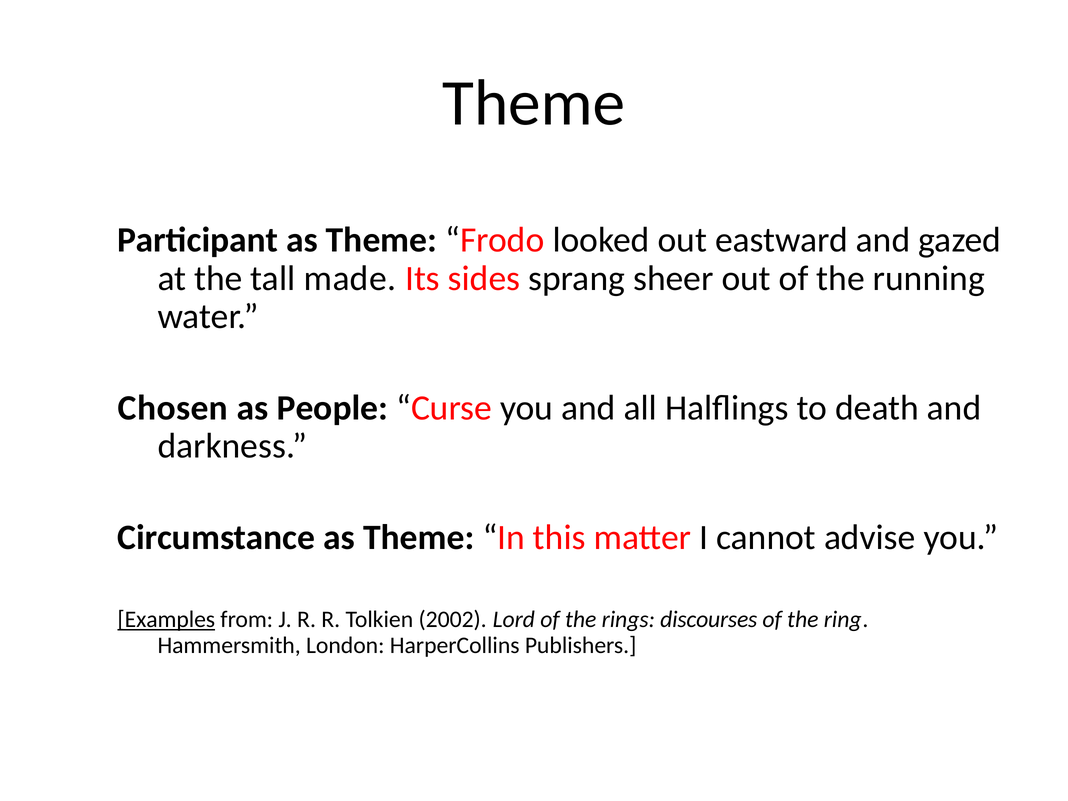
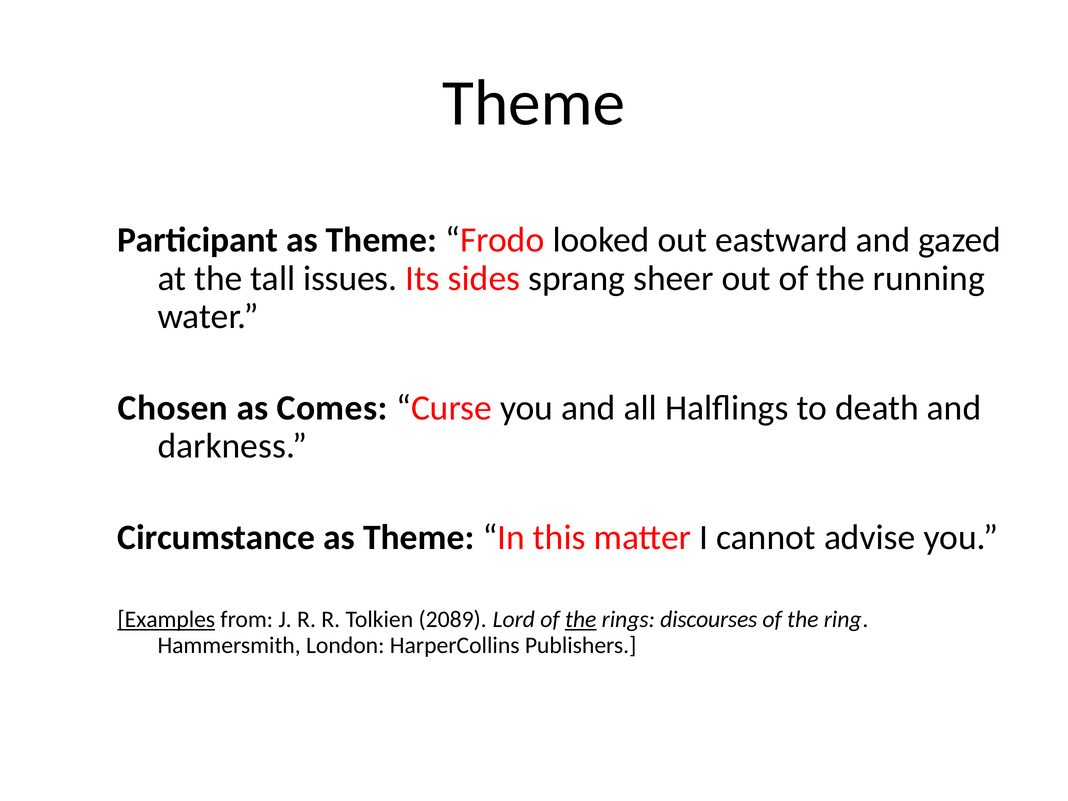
made: made -> issues
People: People -> Comes
2002: 2002 -> 2089
the at (581, 620) underline: none -> present
